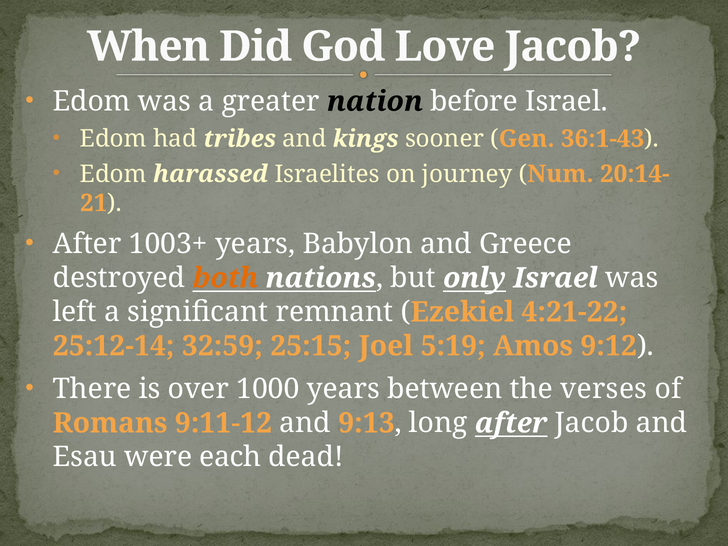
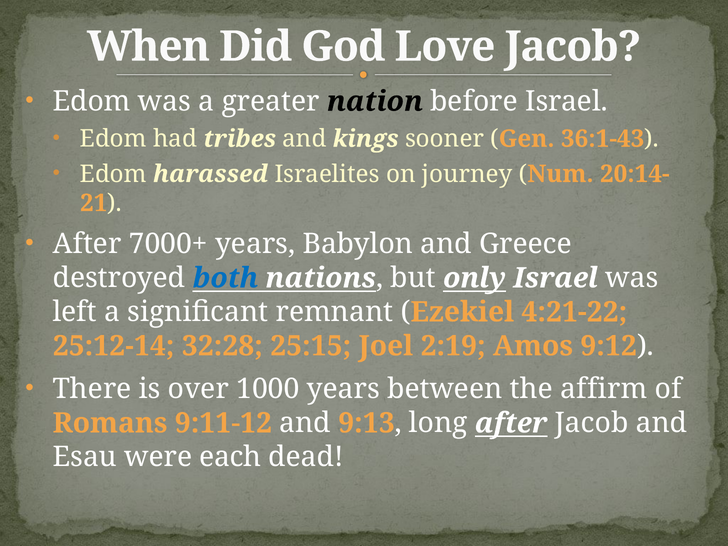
1003+: 1003+ -> 7000+
both colour: orange -> blue
32:59: 32:59 -> 32:28
5:19: 5:19 -> 2:19
verses: verses -> affirm
